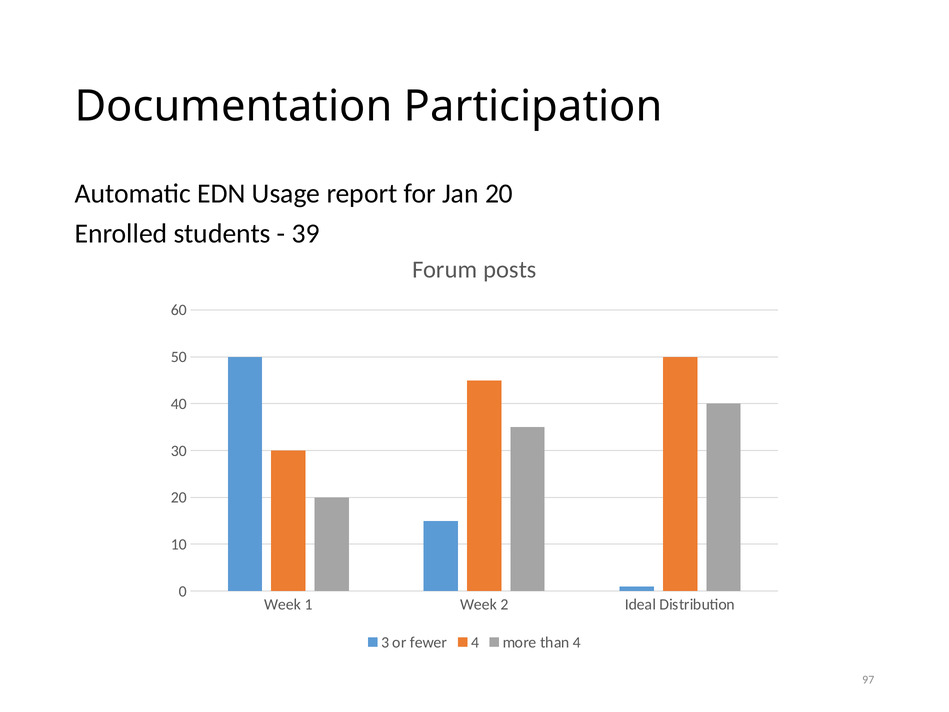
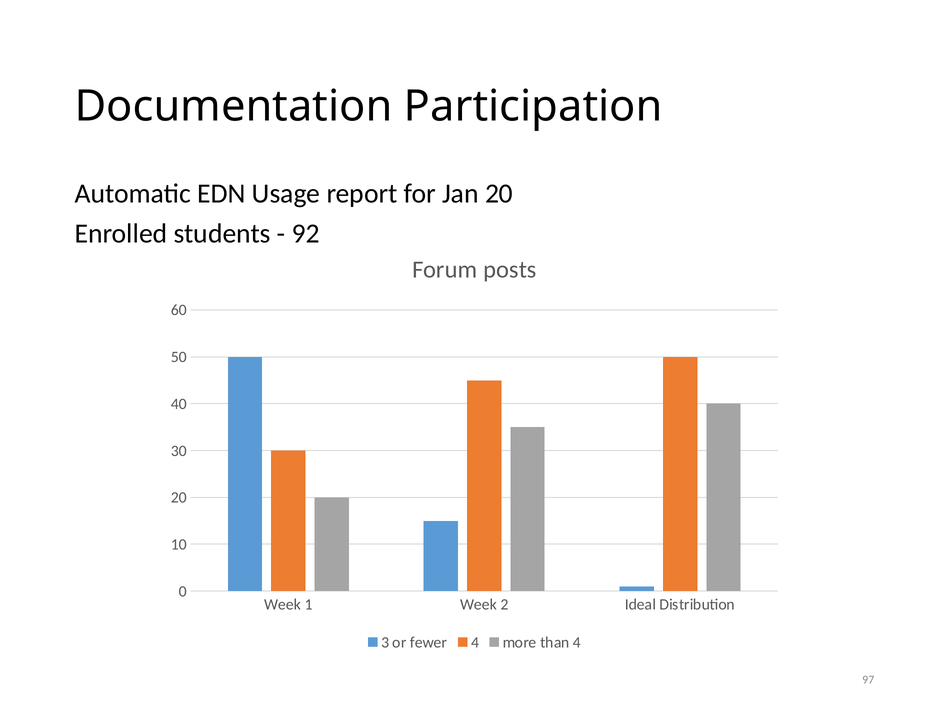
39: 39 -> 92
